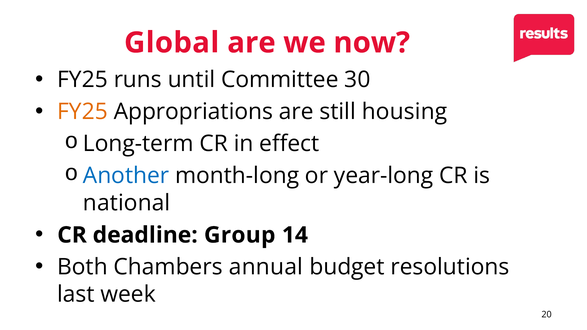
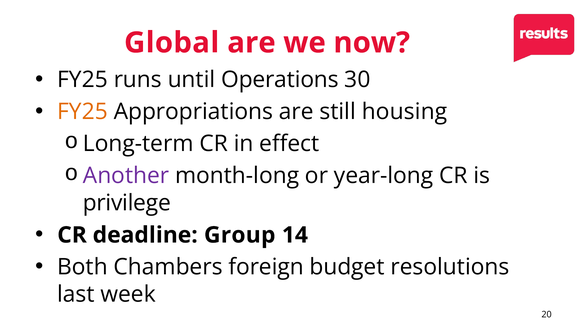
Committee: Committee -> Operations
Another colour: blue -> purple
national: national -> privilege
annual: annual -> foreign
